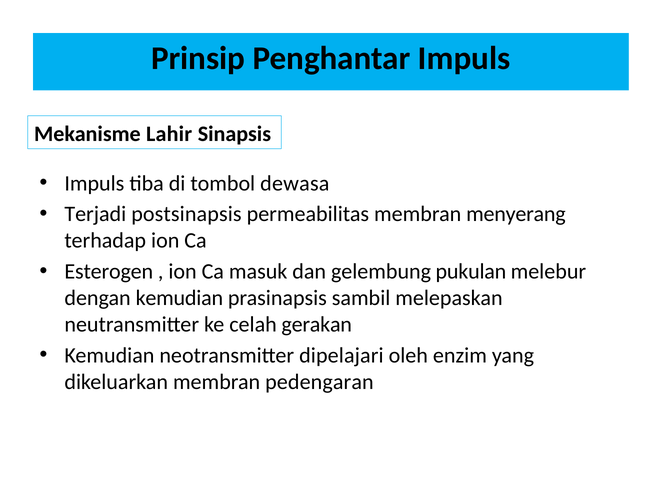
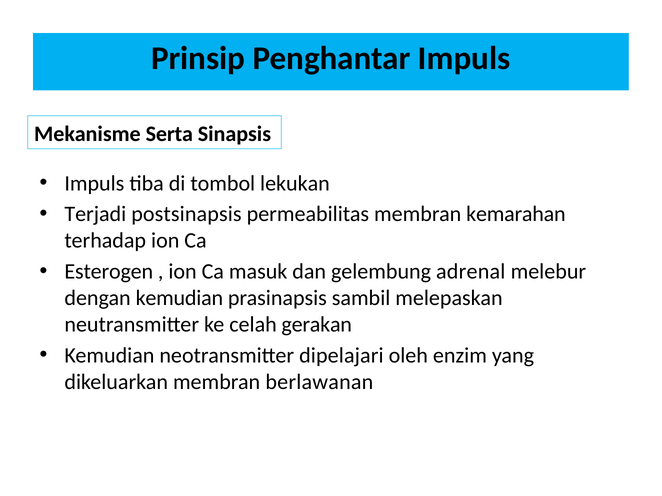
Lahir: Lahir -> Serta
dewasa: dewasa -> lekukan
menyerang: menyerang -> kemarahan
pukulan: pukulan -> adrenal
pedengaran: pedengaran -> berlawanan
